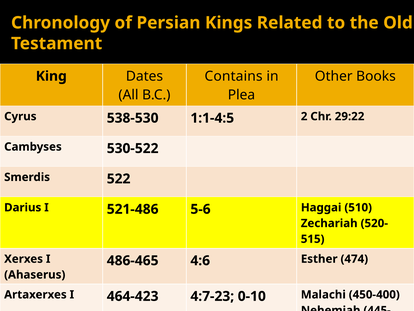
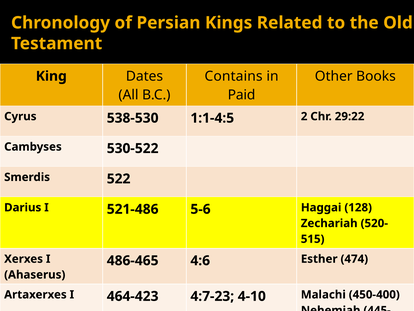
Plea: Plea -> Paid
510: 510 -> 128
0-10: 0-10 -> 4-10
